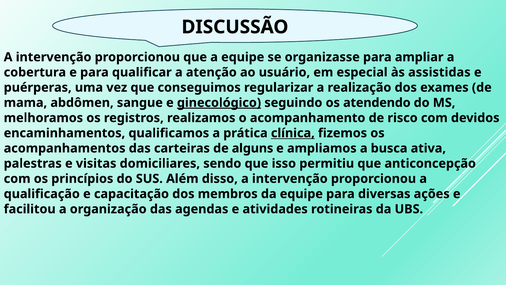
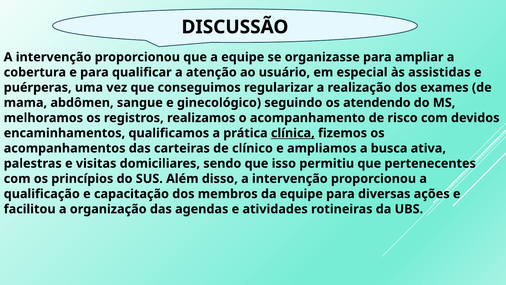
ginecológico underline: present -> none
alguns: alguns -> clínico
anticoncepção: anticoncepção -> pertenecentes
